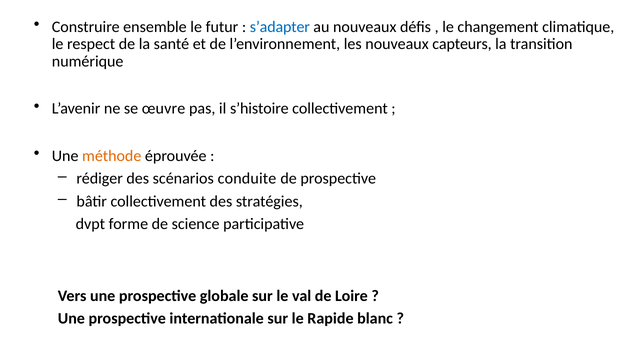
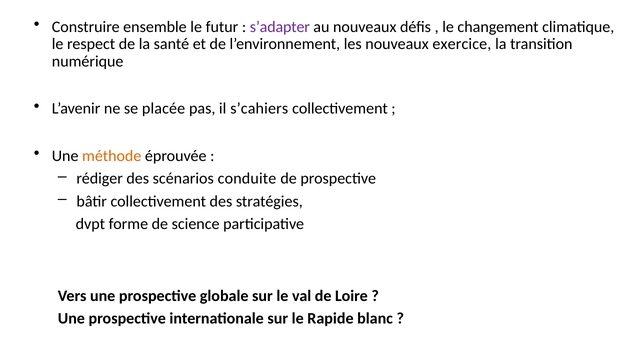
s’adapter colour: blue -> purple
capteurs: capteurs -> exercice
œuvre: œuvre -> placée
s’histoire: s’histoire -> s’cahiers
